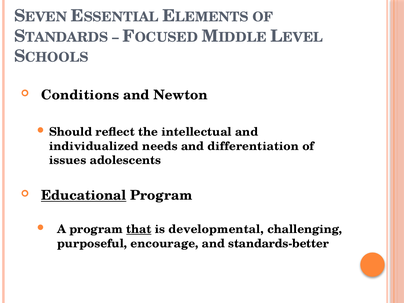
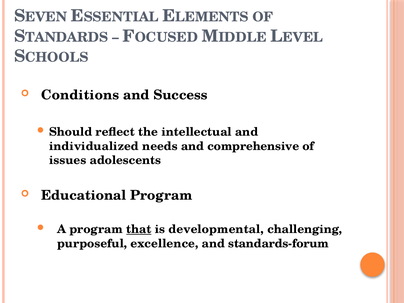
Newton: Newton -> Success
differentiation: differentiation -> comprehensive
Educational underline: present -> none
encourage: encourage -> excellence
standards-better: standards-better -> standards-forum
